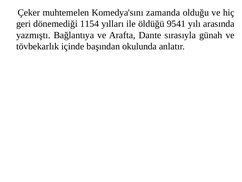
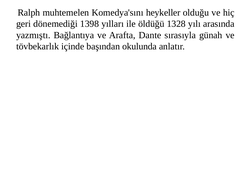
Çeker: Çeker -> Ralph
zamanda: zamanda -> heykeller
1154: 1154 -> 1398
9541: 9541 -> 1328
